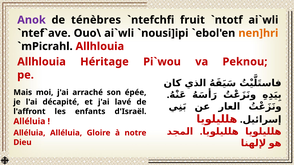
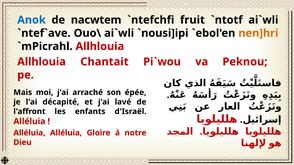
Anok colour: purple -> blue
ténèbres: ténèbres -> nacwtem
Héritage: Héritage -> Chantait
